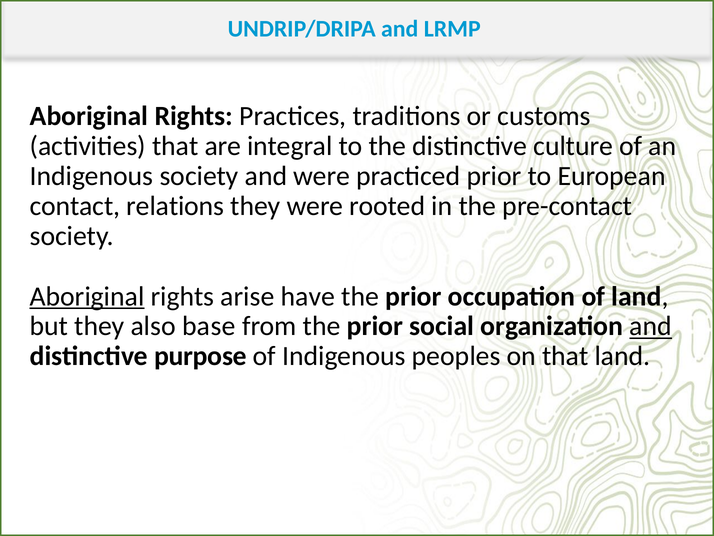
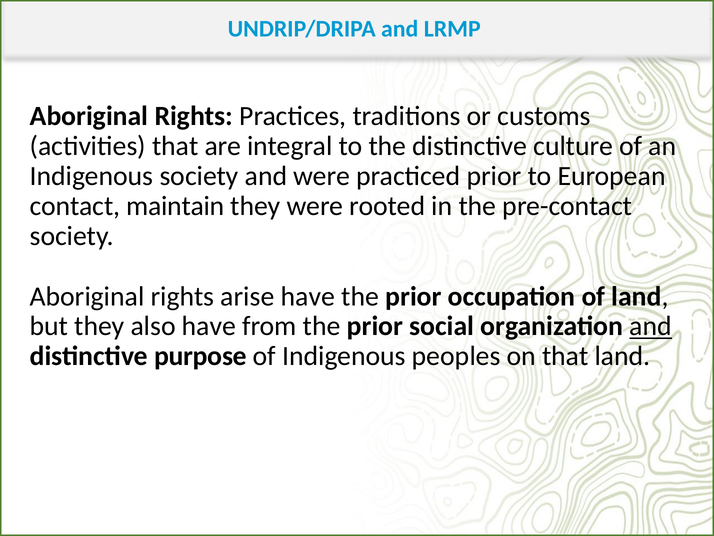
relations: relations -> maintain
Aboriginal at (87, 296) underline: present -> none
also base: base -> have
